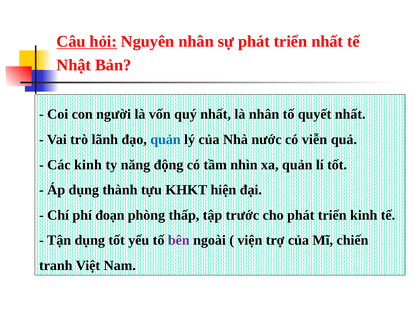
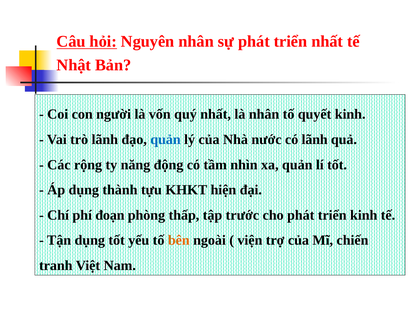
quyết nhất: nhất -> kinh
có viễn: viễn -> lãnh
Các kinh: kinh -> rộng
bên colour: purple -> orange
